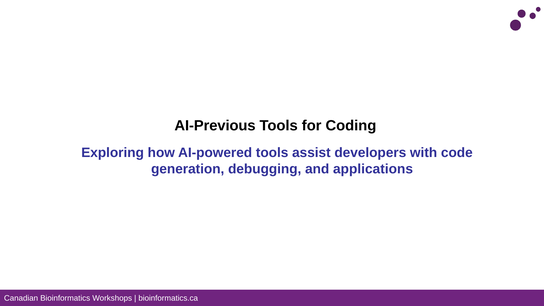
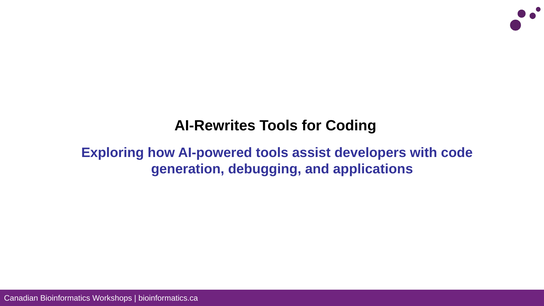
AI-Previous: AI-Previous -> AI-Rewrites
